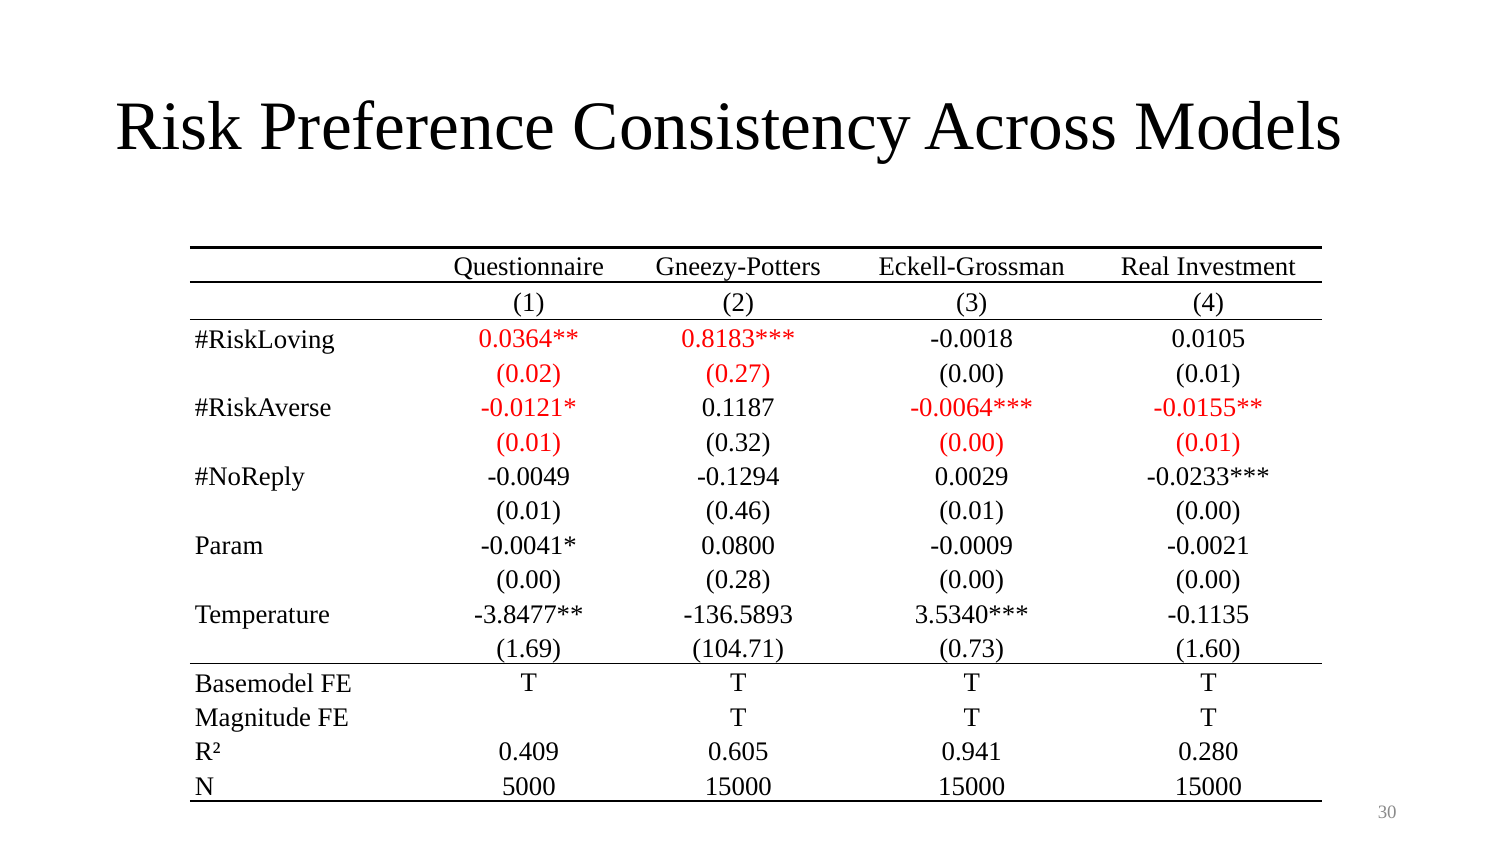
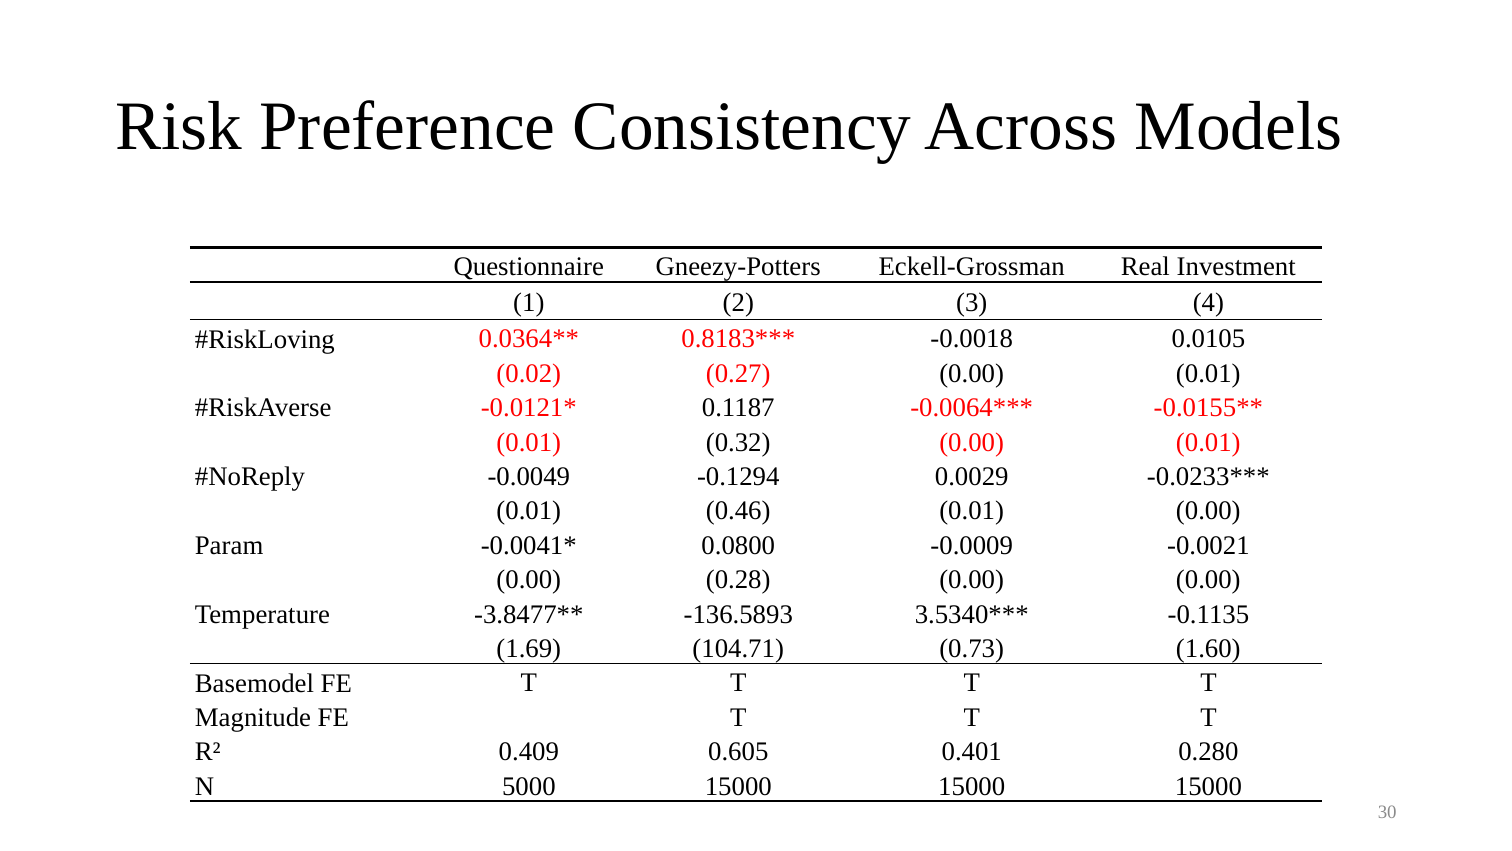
0.941: 0.941 -> 0.401
